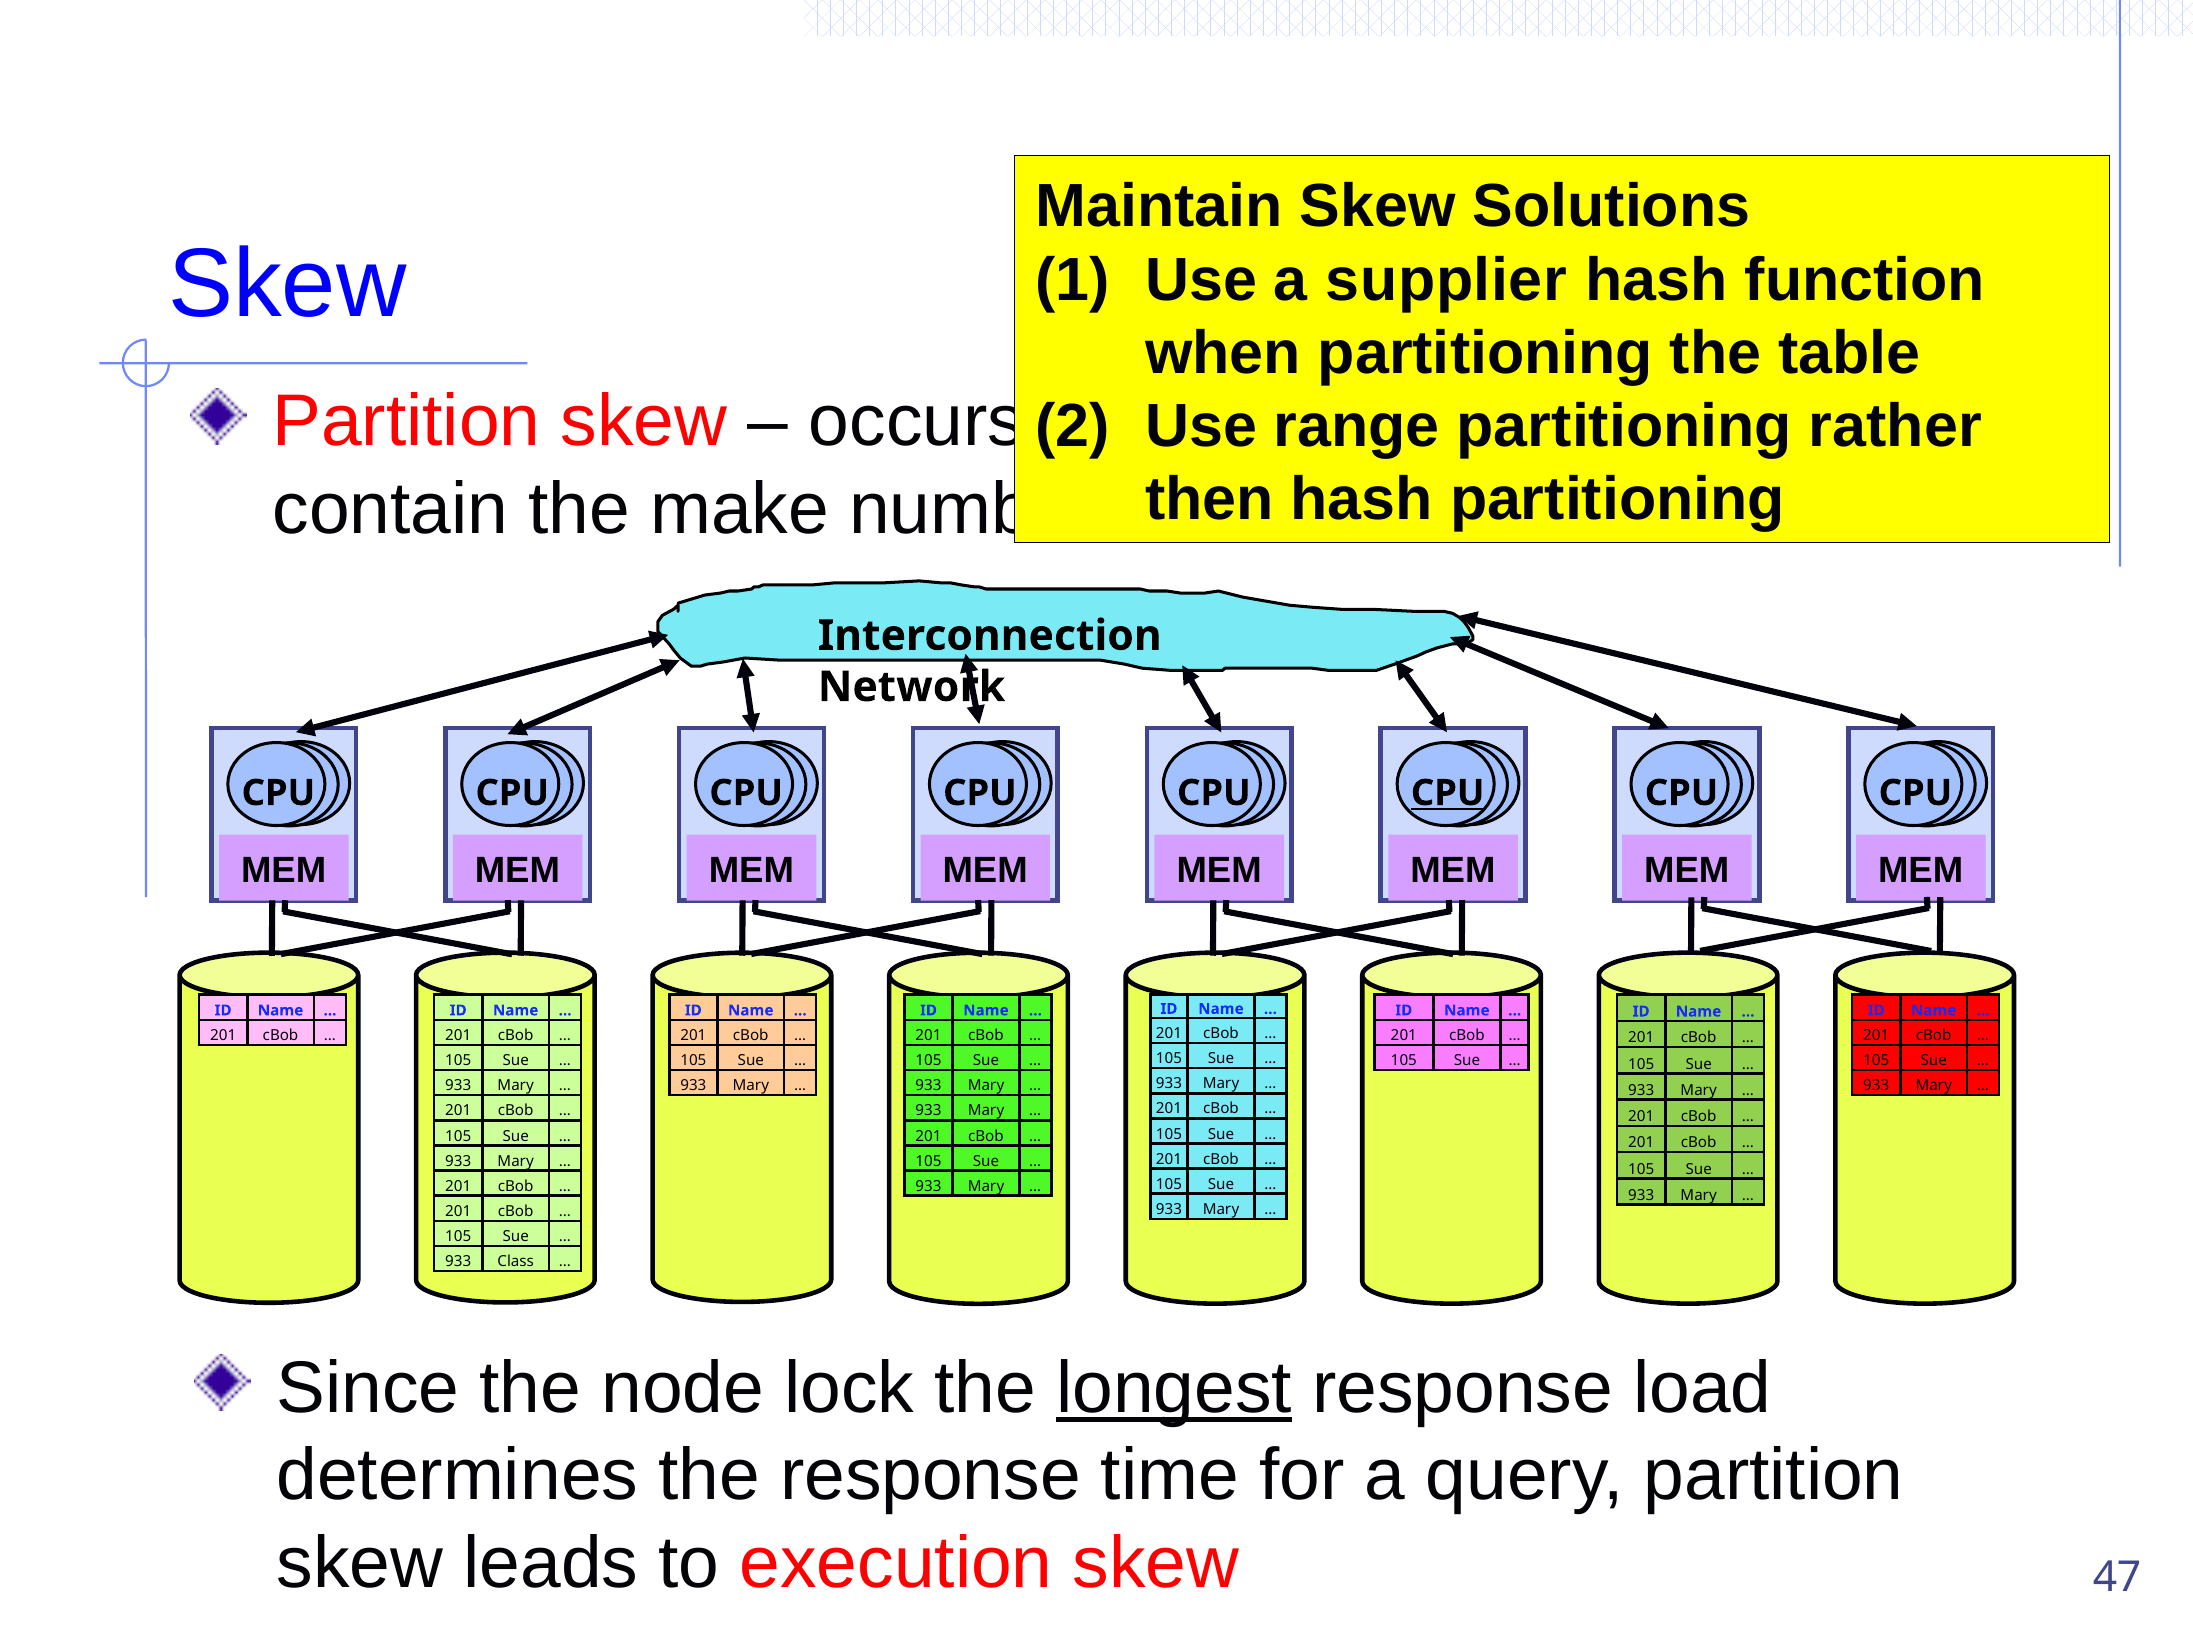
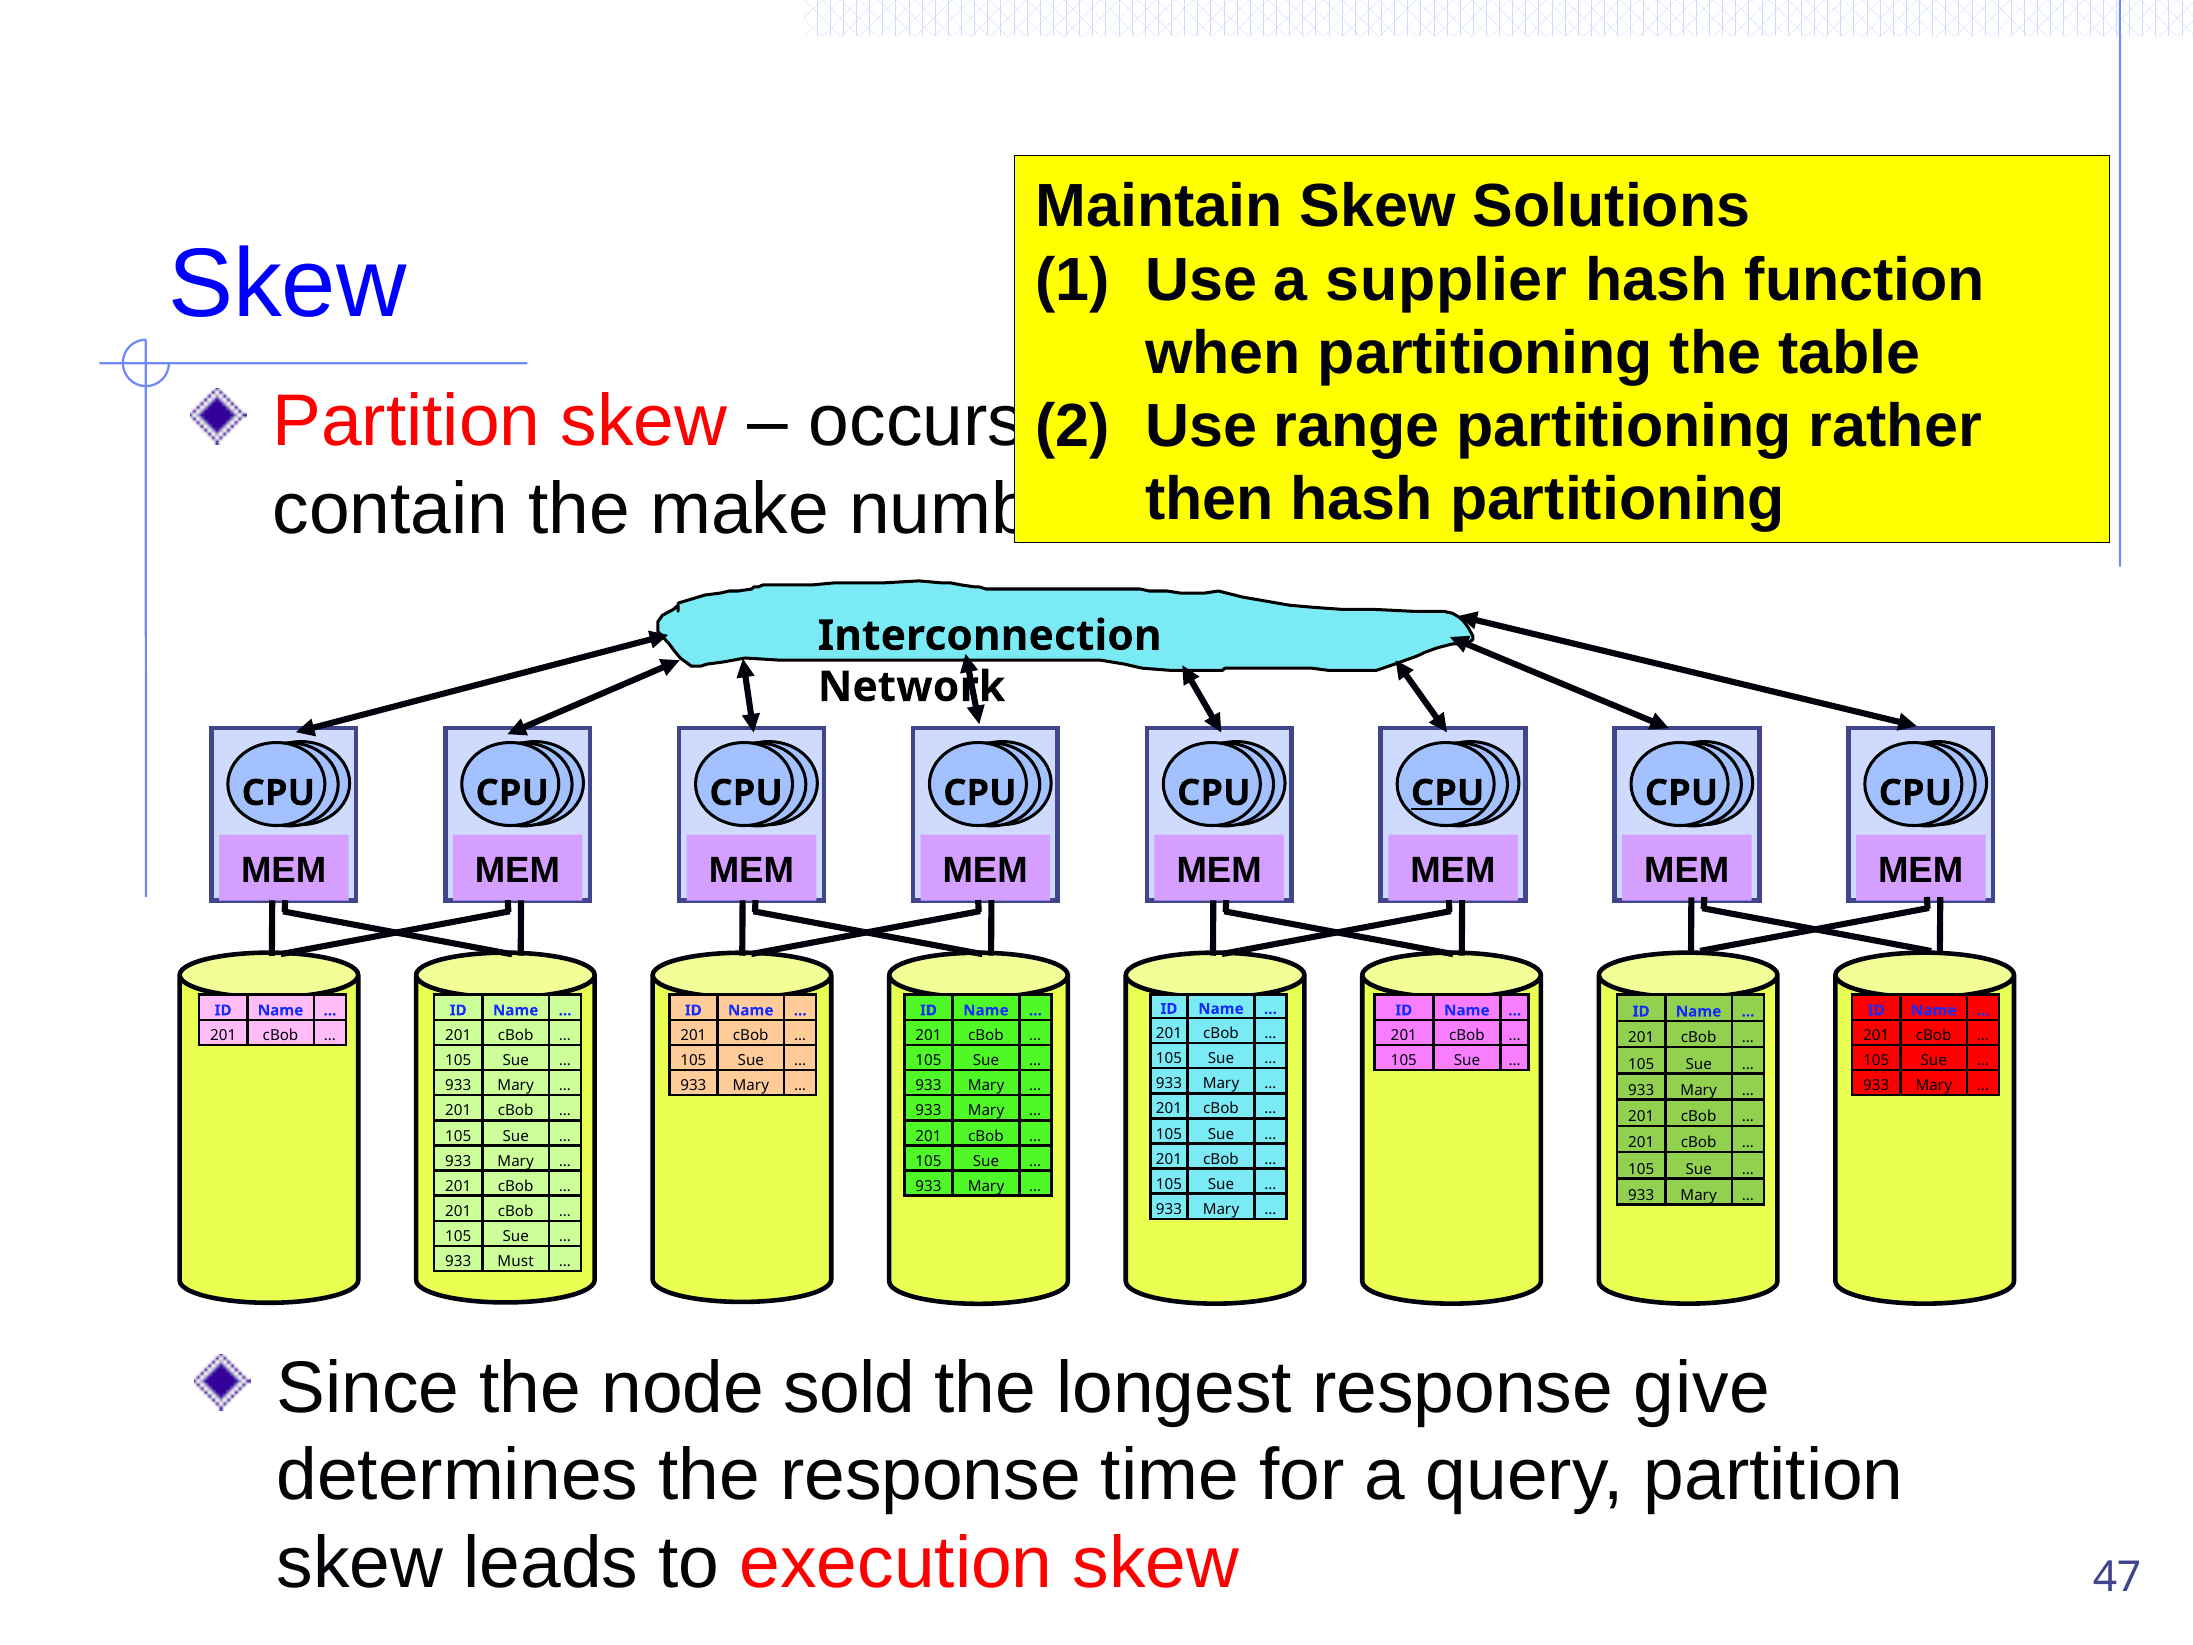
Class: Class -> Must
lock: lock -> sold
longest underline: present -> none
load: load -> give
